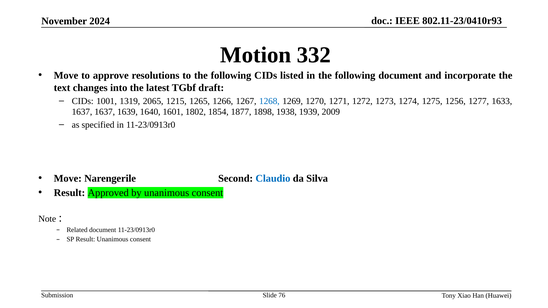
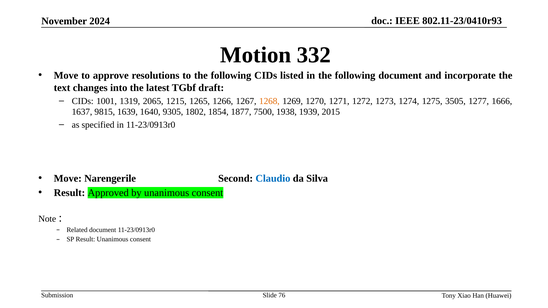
1268 colour: blue -> orange
1256: 1256 -> 3505
1633: 1633 -> 1666
1637 1637: 1637 -> 9815
1601: 1601 -> 9305
1898: 1898 -> 7500
2009: 2009 -> 2015
